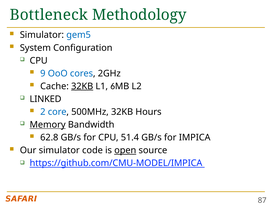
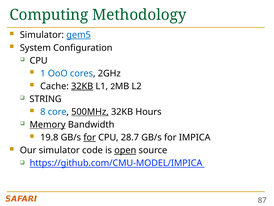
Bottleneck: Bottleneck -> Computing
gem5 underline: none -> present
9: 9 -> 1
6: 6 -> 2
LINKED: LINKED -> STRING
2: 2 -> 8
500MHz underline: none -> present
62.8: 62.8 -> 19.8
for at (90, 137) underline: none -> present
51.4: 51.4 -> 28.7
